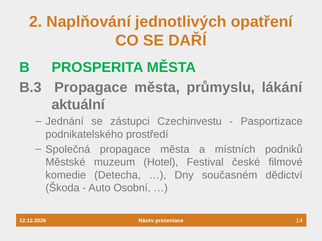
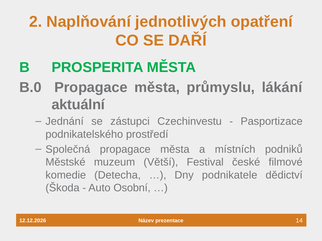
B.3: B.3 -> B.0
Hotel: Hotel -> Větší
současném: současném -> podnikatele
